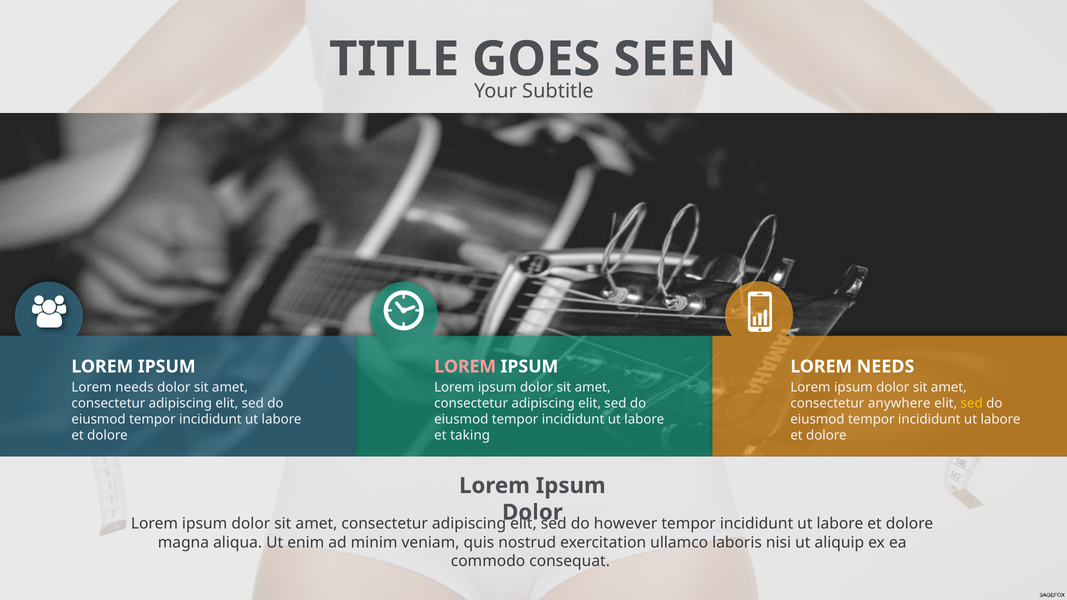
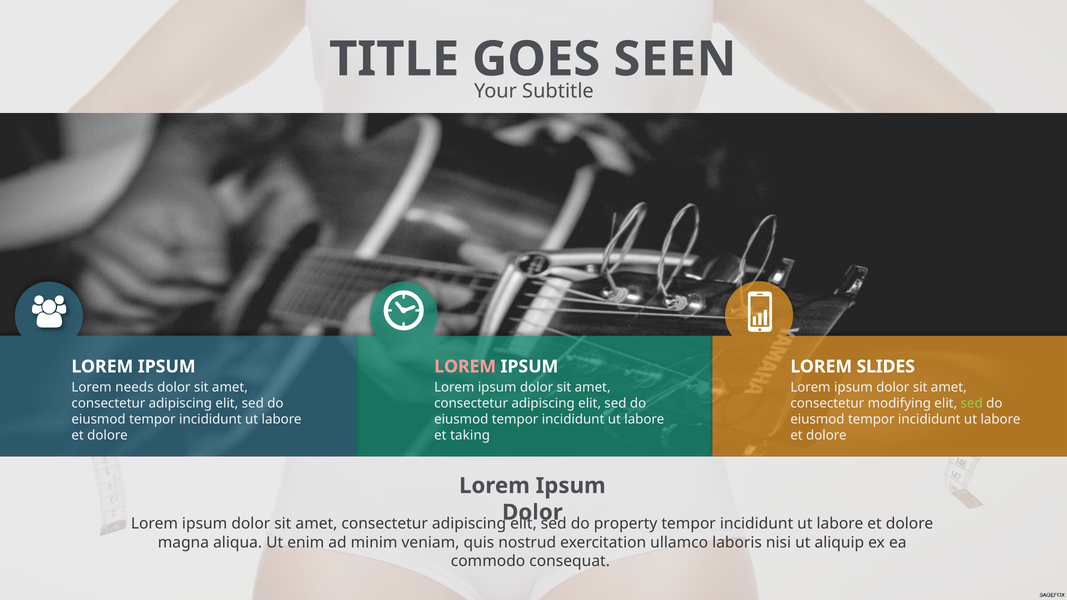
NEEDS at (886, 367): NEEDS -> SLIDES
anywhere: anywhere -> modifying
sed at (972, 404) colour: yellow -> light green
however: however -> property
